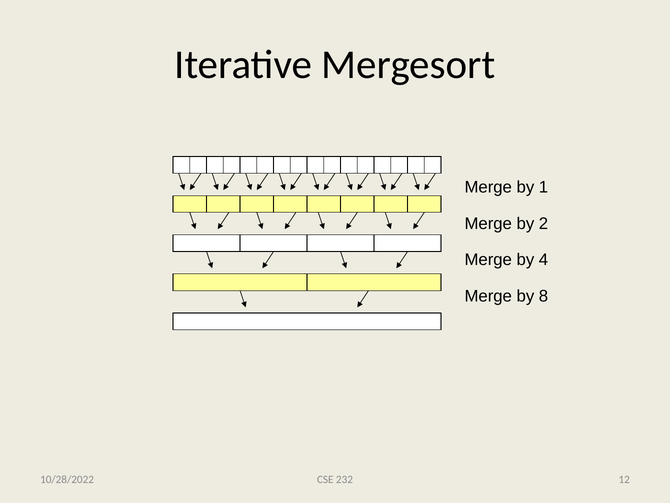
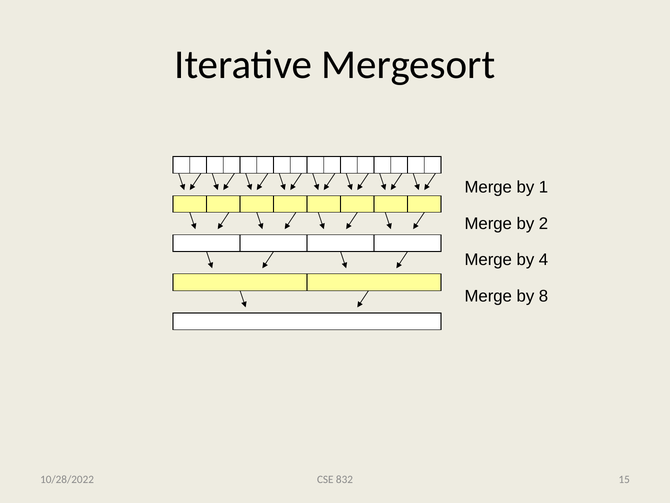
232: 232 -> 832
12: 12 -> 15
